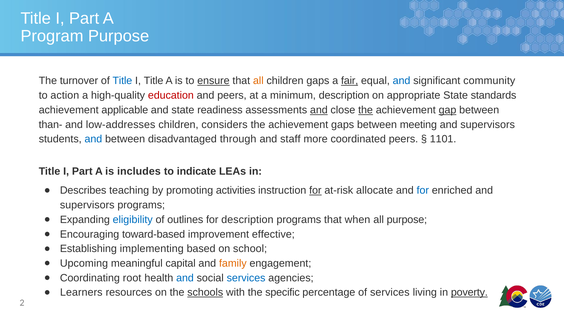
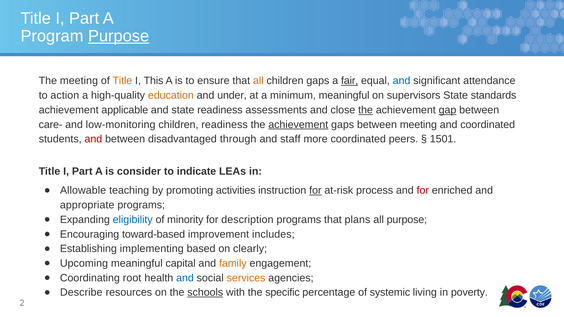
Purpose at (119, 36) underline: none -> present
The turnover: turnover -> meeting
Title at (122, 81) colour: blue -> orange
I Title: Title -> This
ensure underline: present -> none
community: community -> attendance
education colour: red -> orange
and peers: peers -> under
minimum description: description -> meaningful
appropriate: appropriate -> supervisors
and at (319, 110) underline: present -> none
than-: than- -> care-
low-addresses: low-addresses -> low-monitoring
children considers: considers -> readiness
achievement at (298, 125) underline: none -> present
supervisors at (488, 125): supervisors -> coordinated
and at (93, 139) colour: blue -> red
1101: 1101 -> 1501
includes: includes -> consider
Describes: Describes -> Allowable
allocate: allocate -> process
for at (423, 191) colour: blue -> red
supervisors at (87, 205): supervisors -> appropriate
outlines: outlines -> minority
when: when -> plans
effective: effective -> includes
school: school -> clearly
services at (246, 278) colour: blue -> orange
Learners: Learners -> Describe
of services: services -> systemic
poverty underline: present -> none
